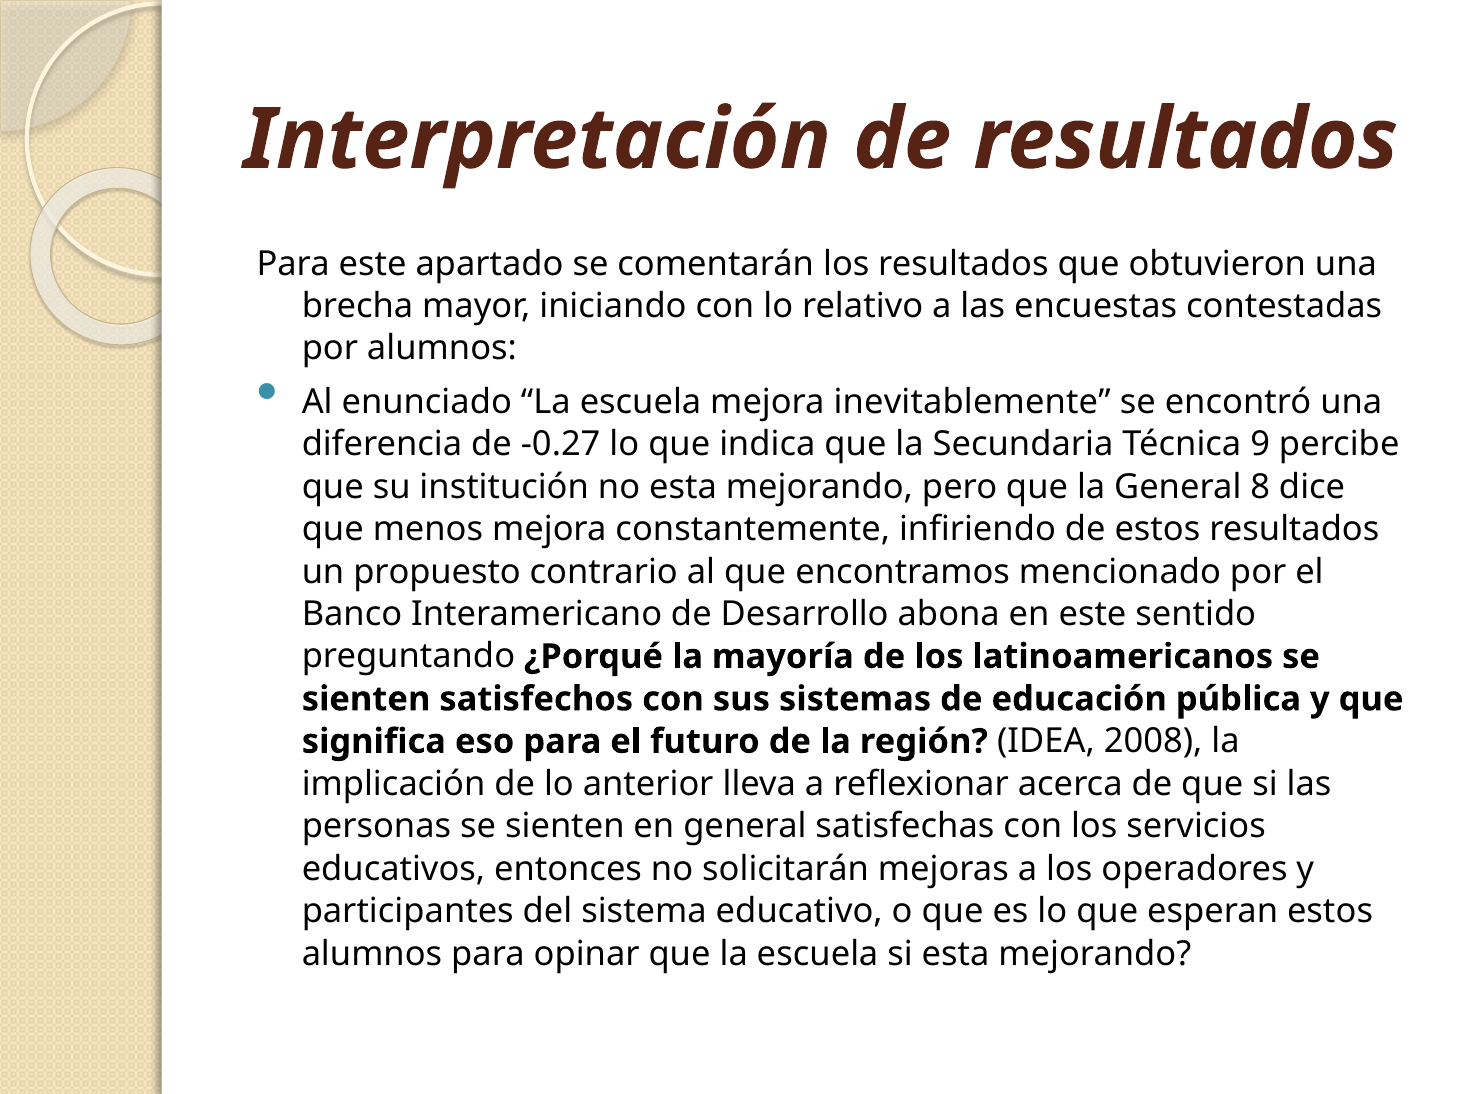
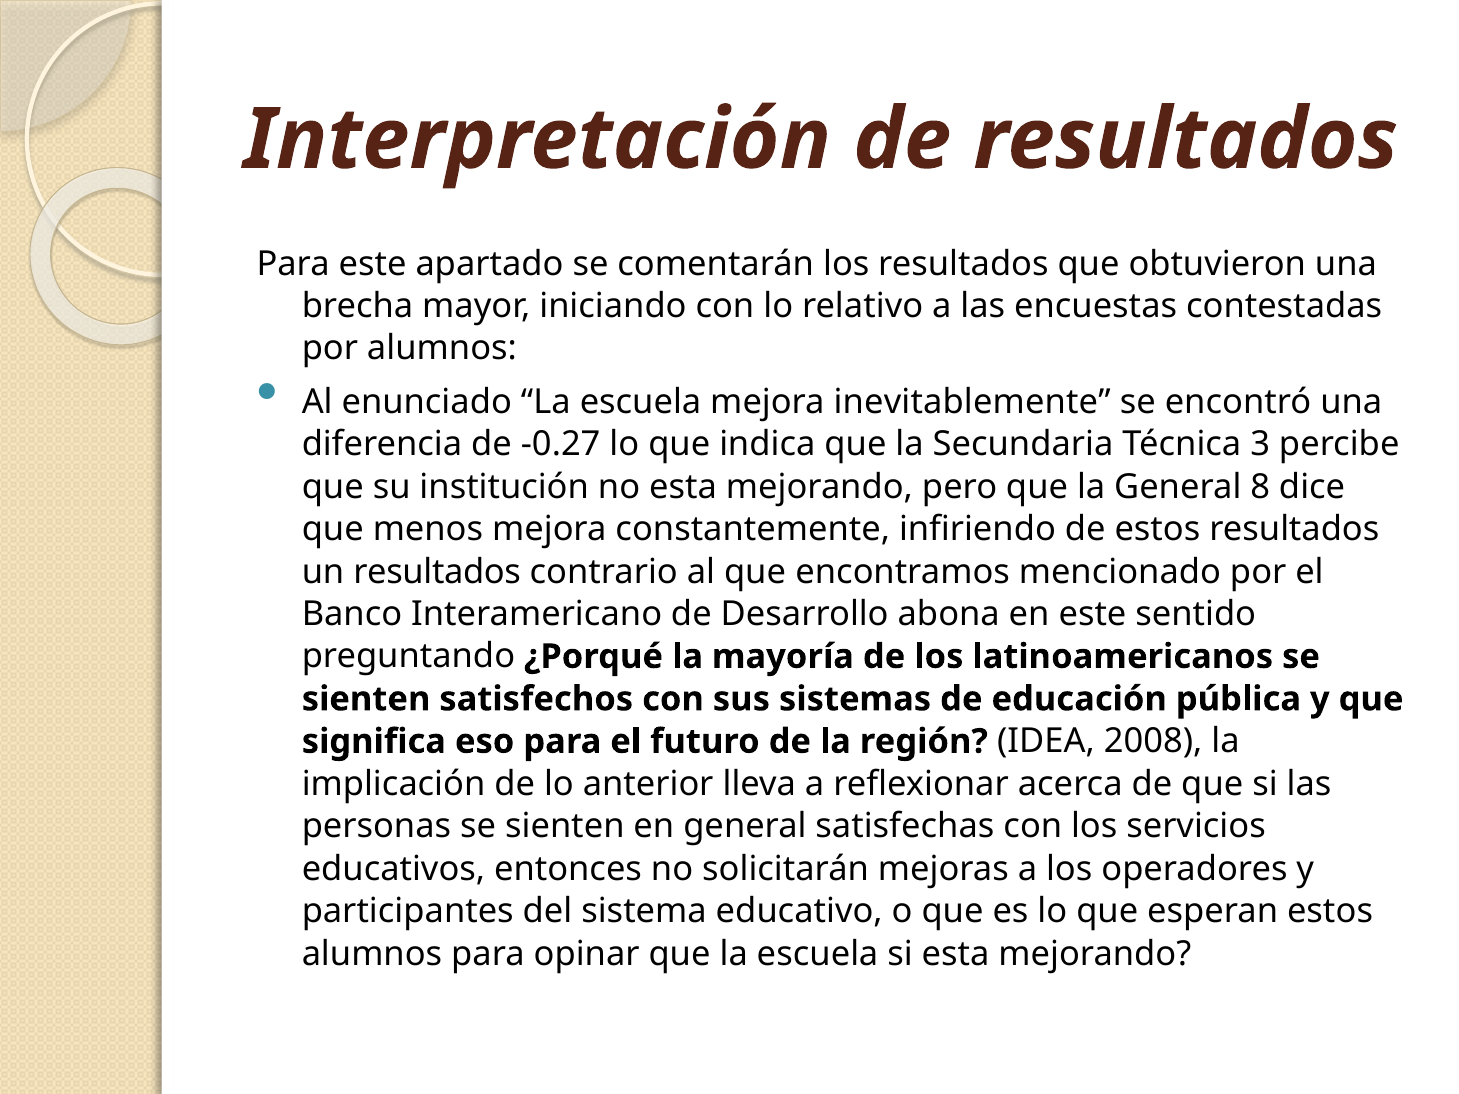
9: 9 -> 3
un propuesto: propuesto -> resultados
